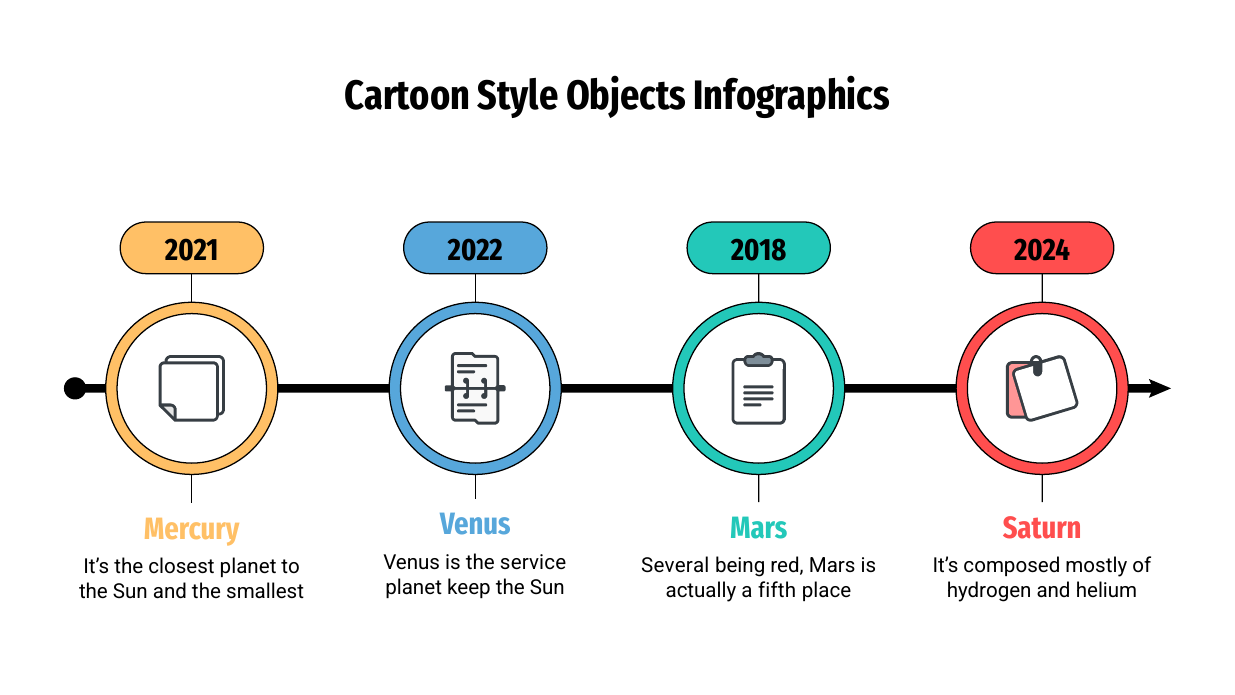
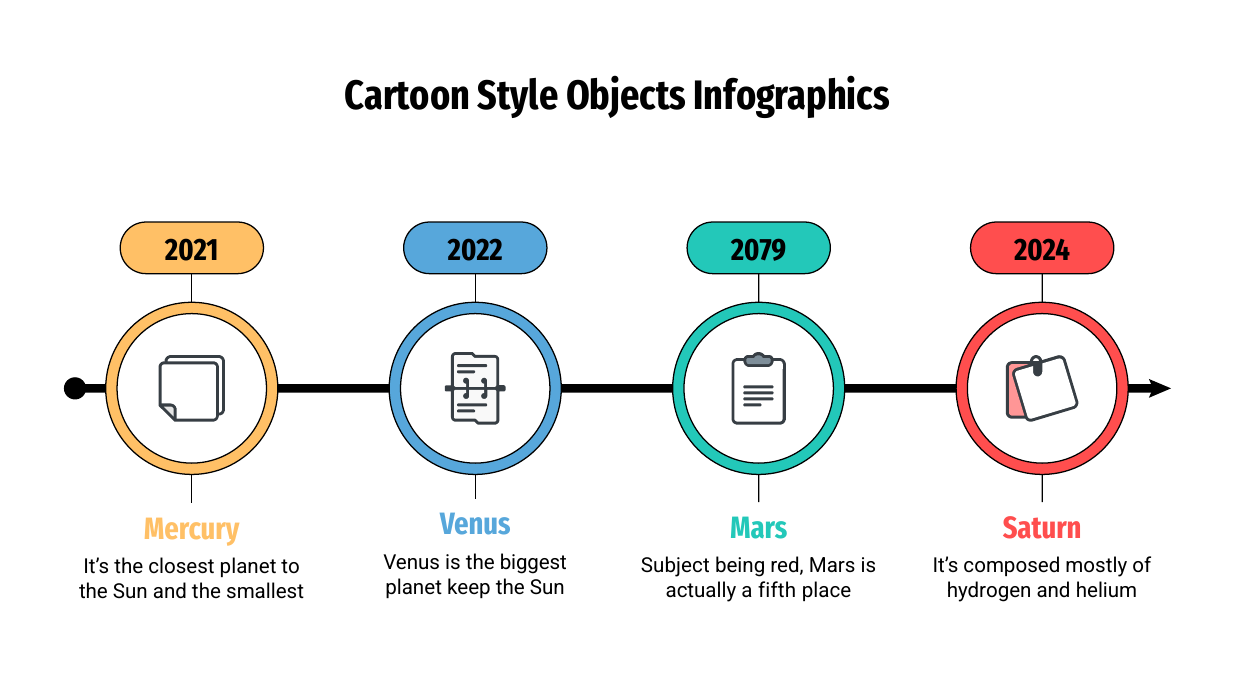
2018: 2018 -> 2079
service: service -> biggest
Several: Several -> Subject
